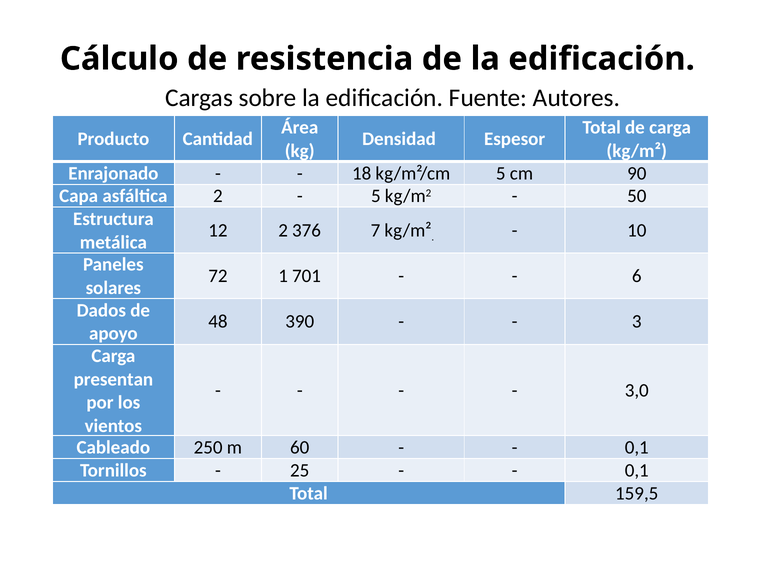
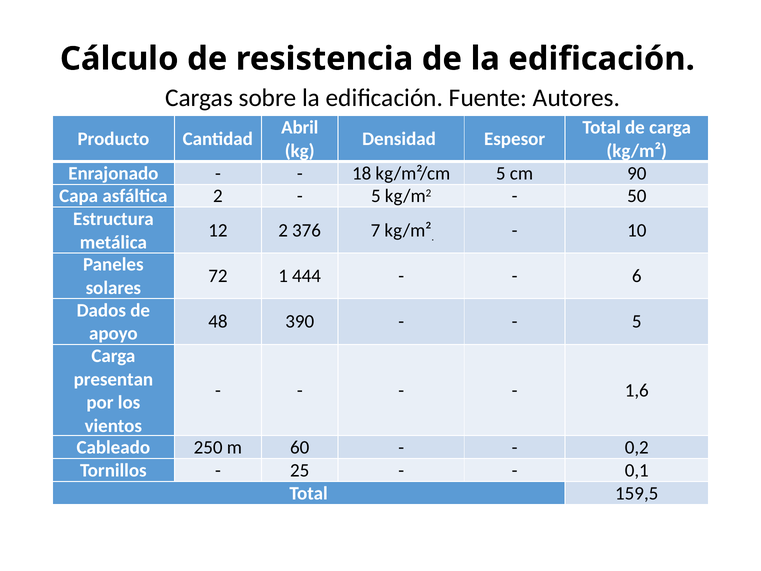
Área: Área -> Abril
701: 701 -> 444
3 at (637, 322): 3 -> 5
3,0: 3,0 -> 1,6
0,1 at (637, 447): 0,1 -> 0,2
